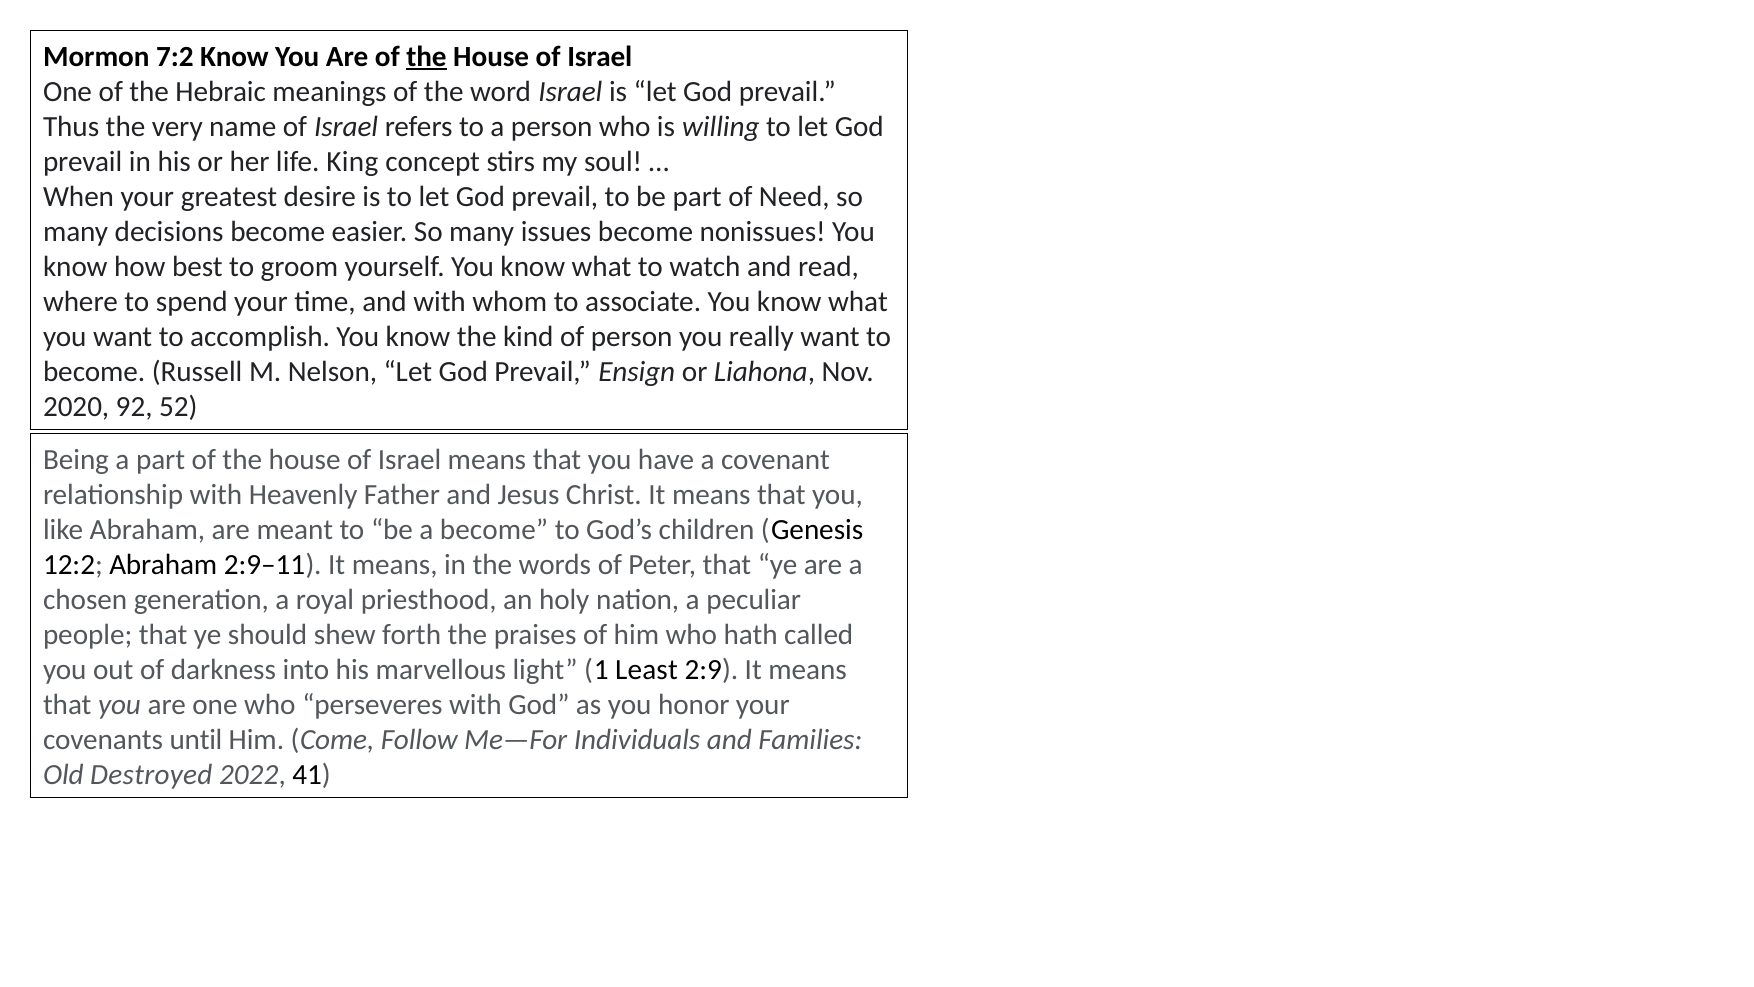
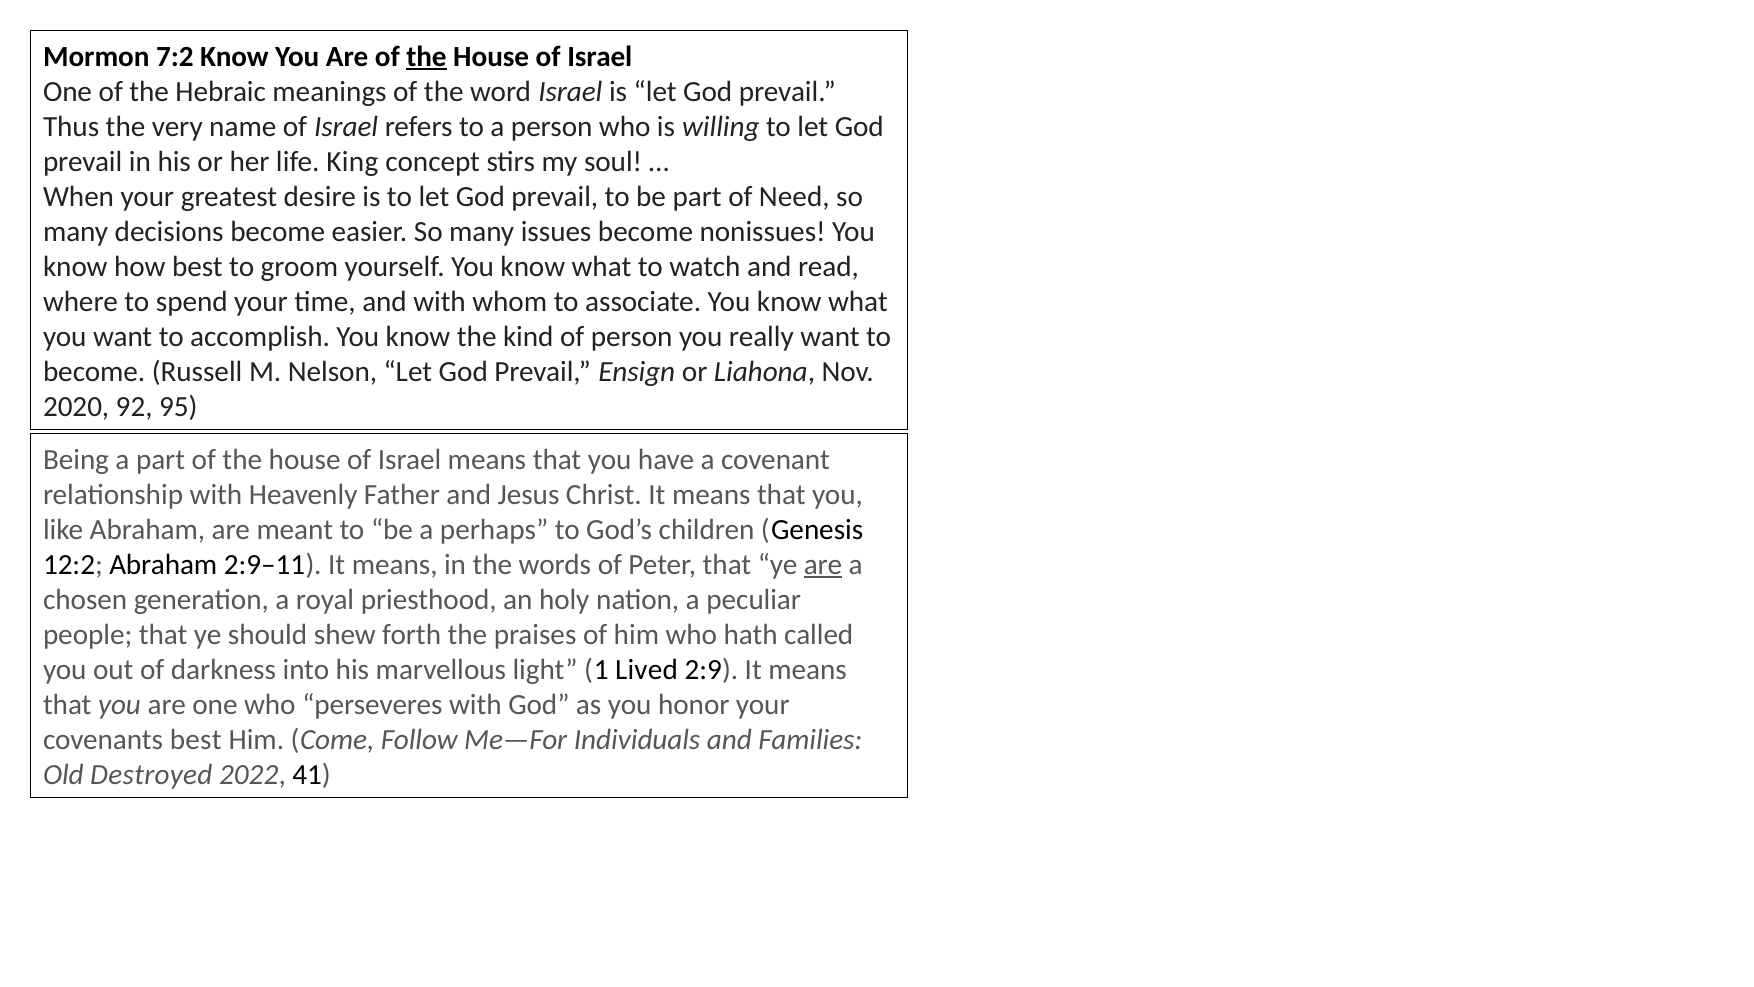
52: 52 -> 95
a become: become -> perhaps
are at (823, 564) underline: none -> present
Least: Least -> Lived
covenants until: until -> best
